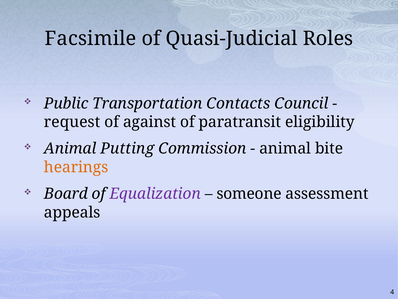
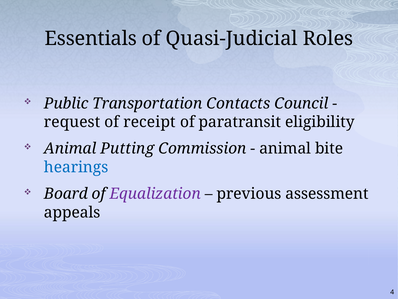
Facsimile: Facsimile -> Essentials
against: against -> receipt
hearings colour: orange -> blue
someone: someone -> previous
